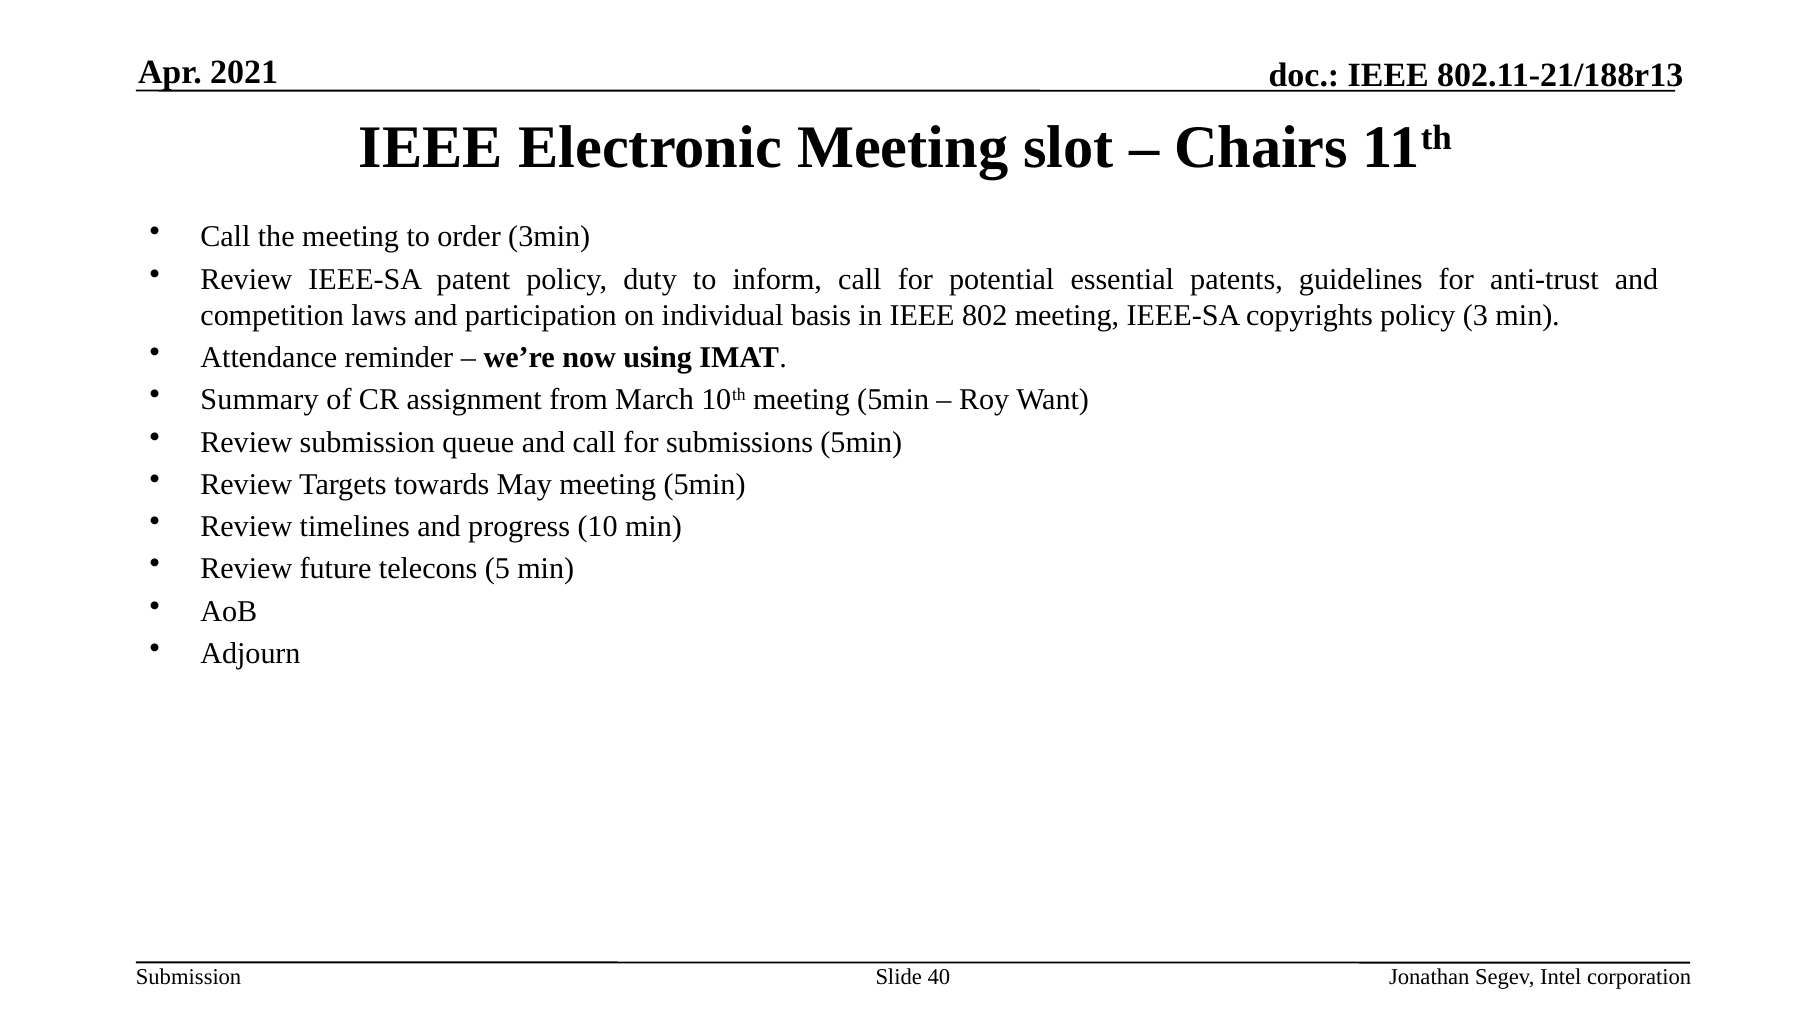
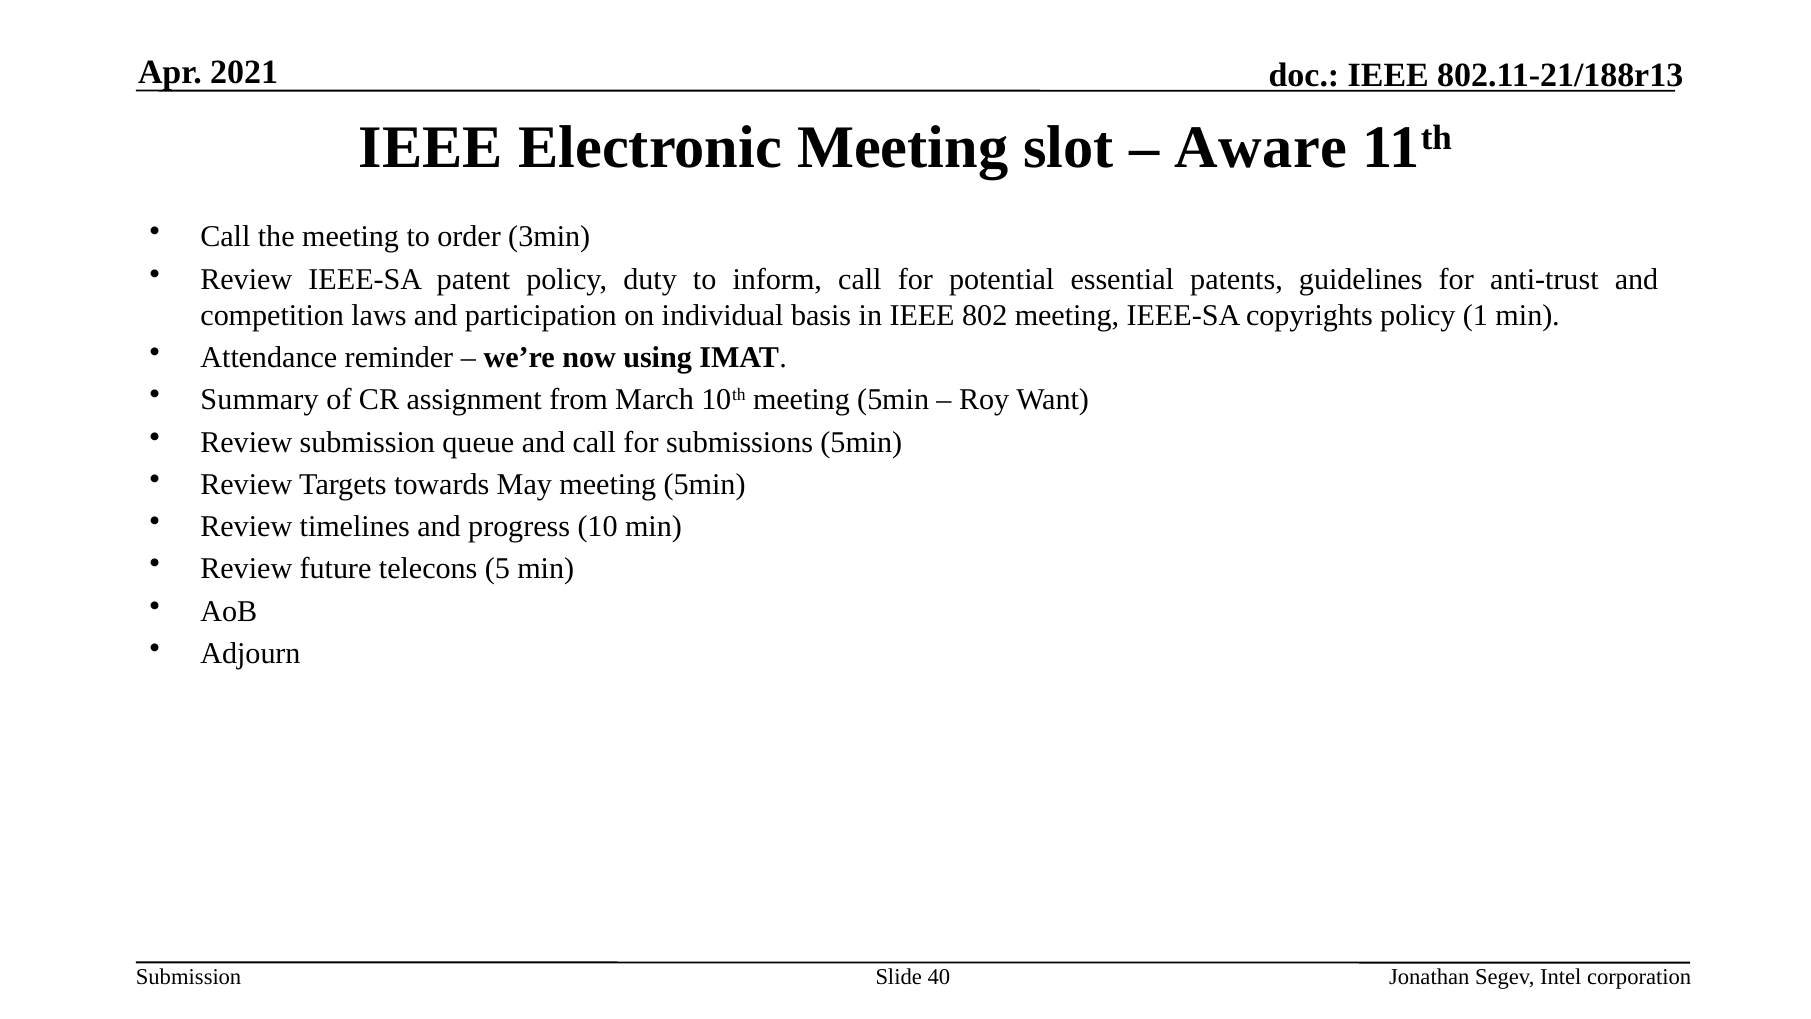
Chairs: Chairs -> Aware
3: 3 -> 1
